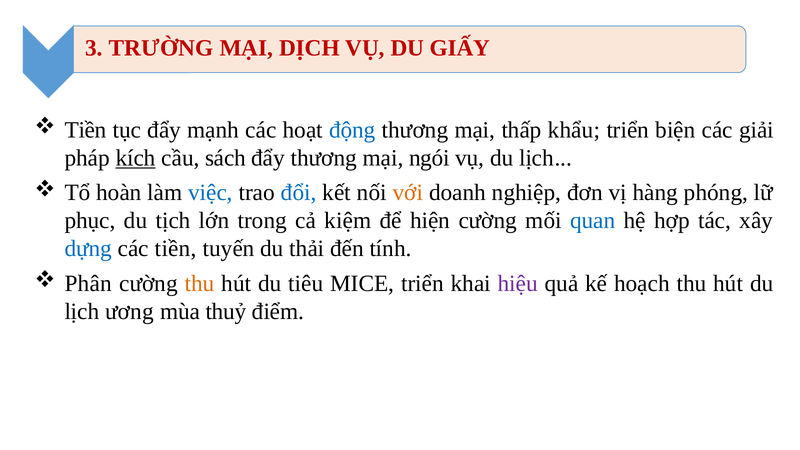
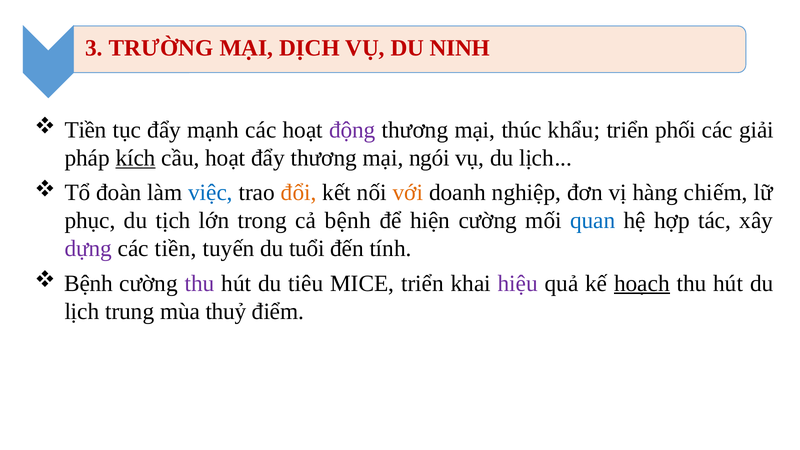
GIẤY: GIẤY -> NINH
động colour: blue -> purple
thấp: thấp -> thúc
biện: biện -> phối
cầu sách: sách -> hoạt
hoàn: hoàn -> đoàn
đổi colour: blue -> orange
phóng: phóng -> chiếm
cả kiệm: kiệm -> bệnh
dựng colour: blue -> purple
thải: thải -> tuổi
Phân at (88, 283): Phân -> Bệnh
thu at (200, 283) colour: orange -> purple
hoạch underline: none -> present
ương: ương -> trung
